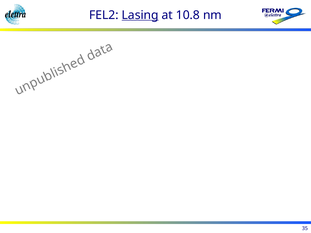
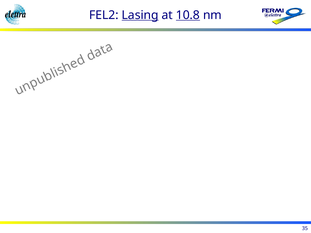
10.8 underline: none -> present
